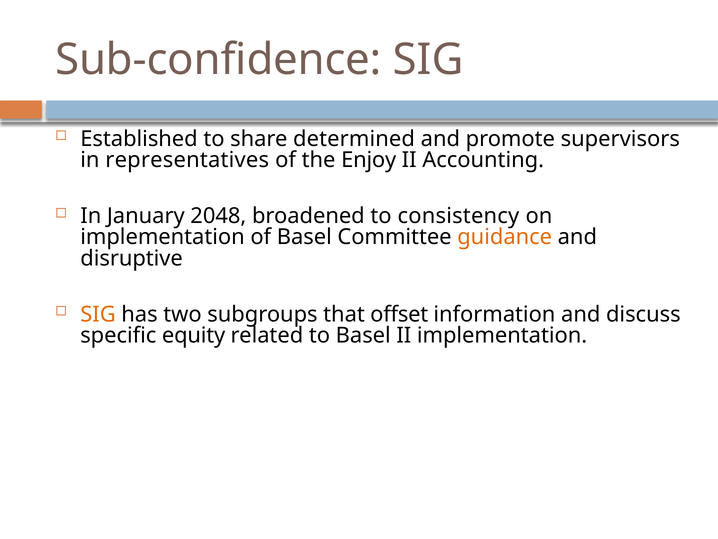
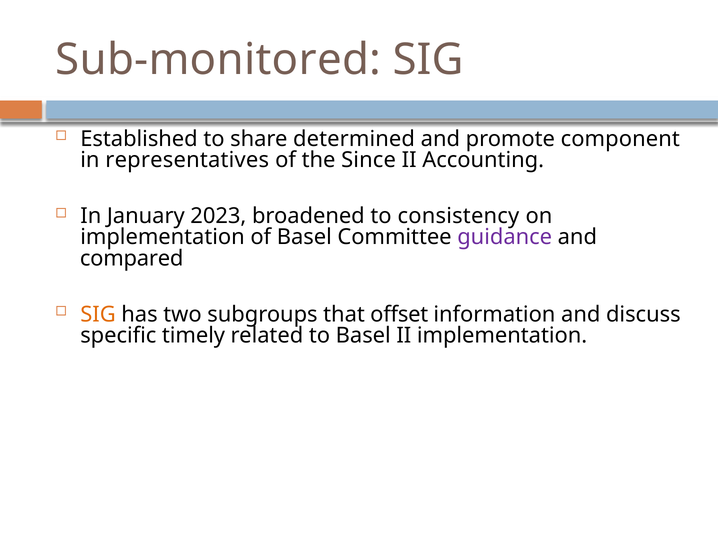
Sub-confidence: Sub-confidence -> Sub-monitored
supervisors: supervisors -> component
Enjoy: Enjoy -> Since
2048: 2048 -> 2023
guidance colour: orange -> purple
disruptive: disruptive -> compared
equity: equity -> timely
